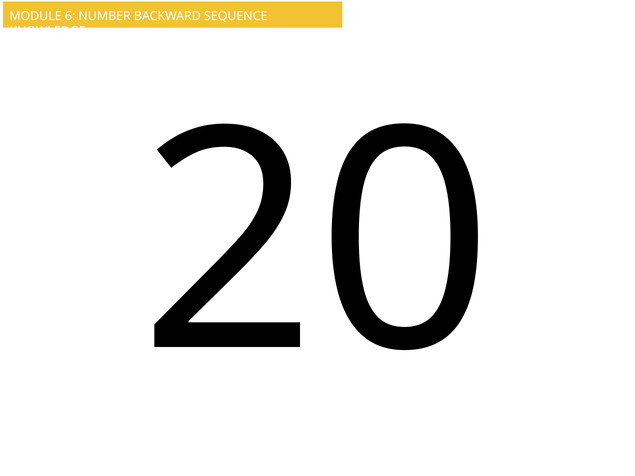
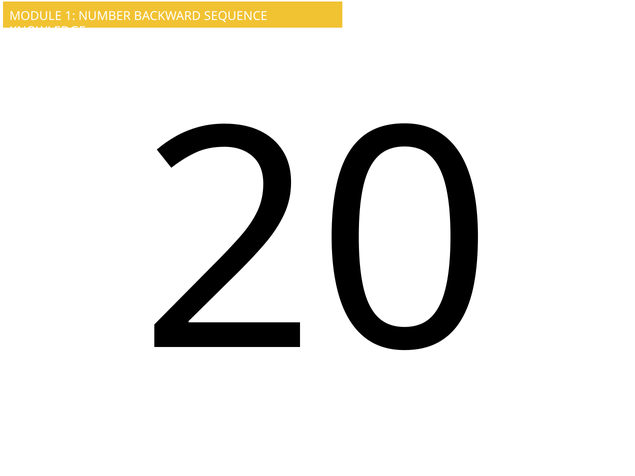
6: 6 -> 1
